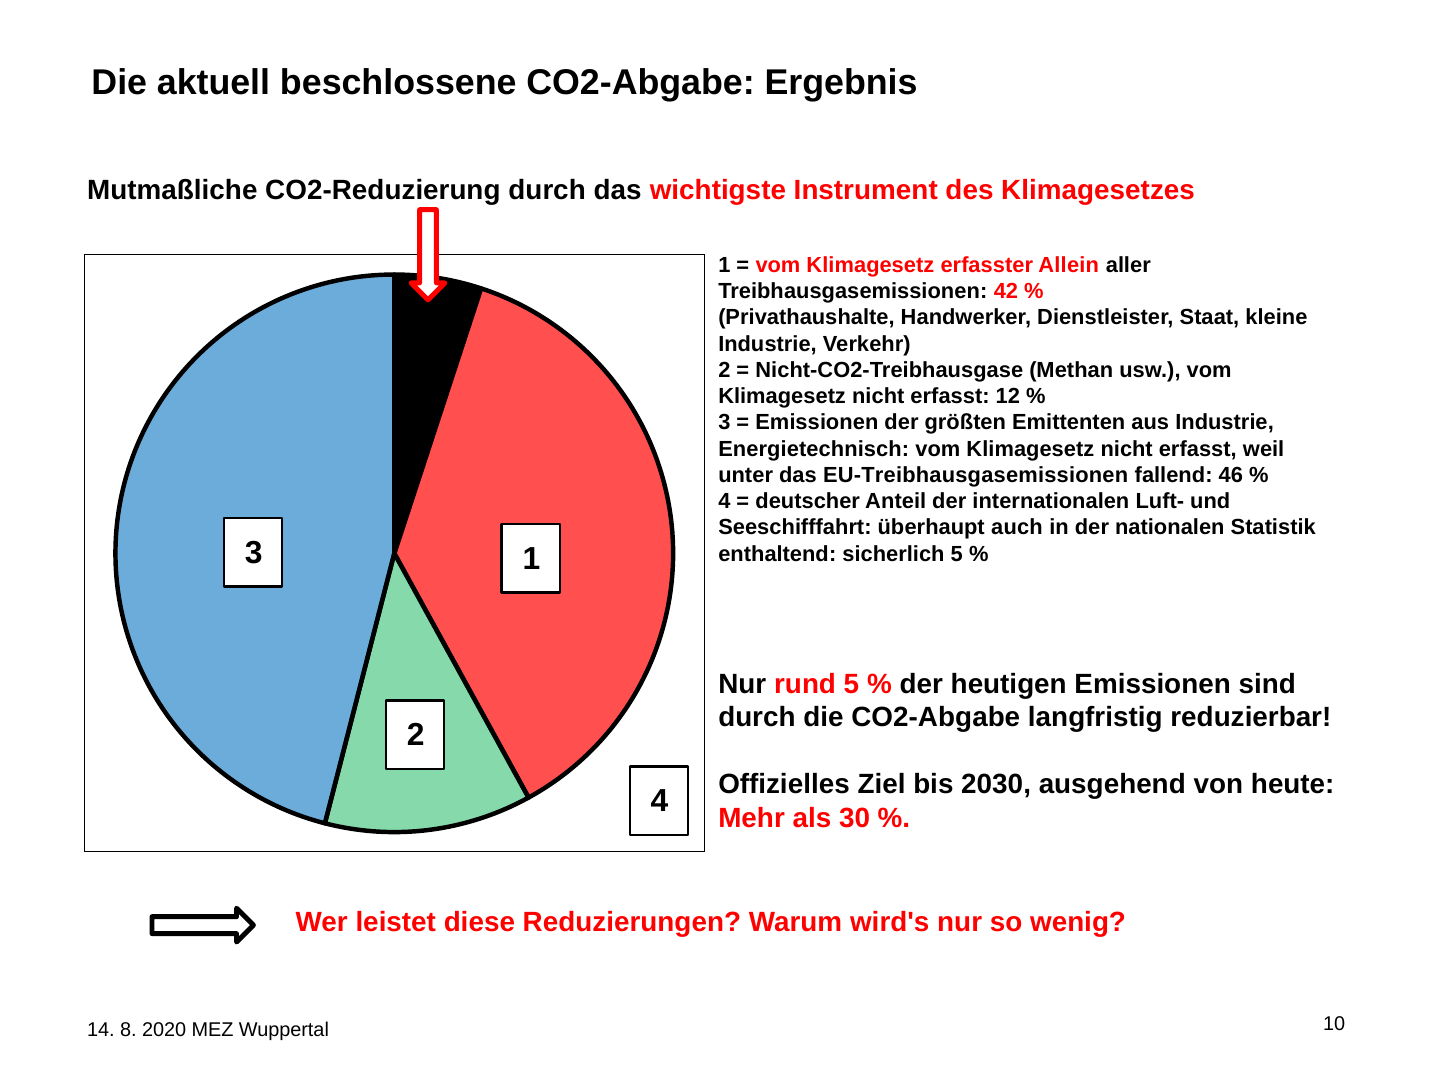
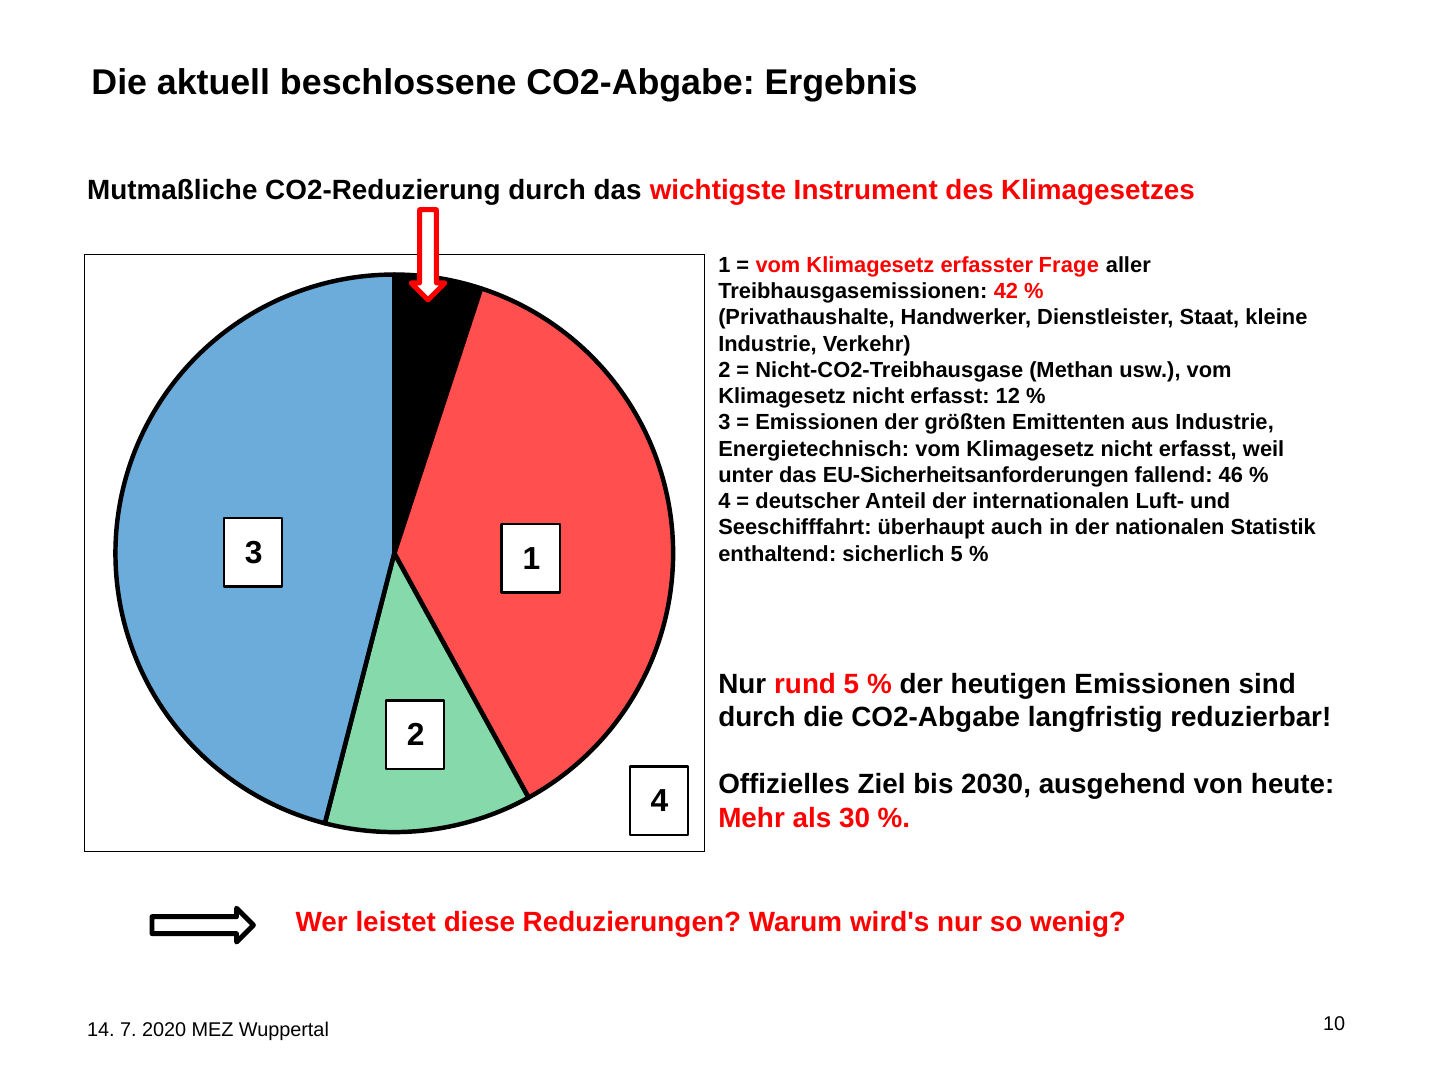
Allein: Allein -> Frage
EU-Treibhausgasemissionen: EU-Treibhausgasemissionen -> EU-Sicherheitsanforderungen
8: 8 -> 7
